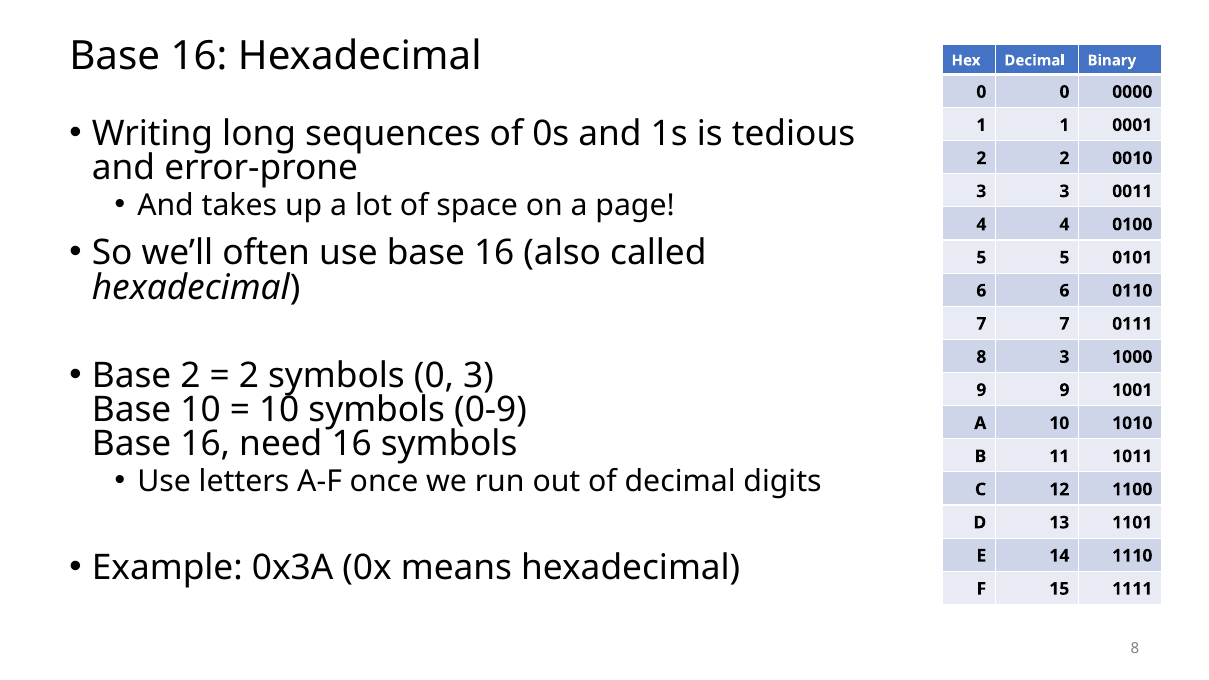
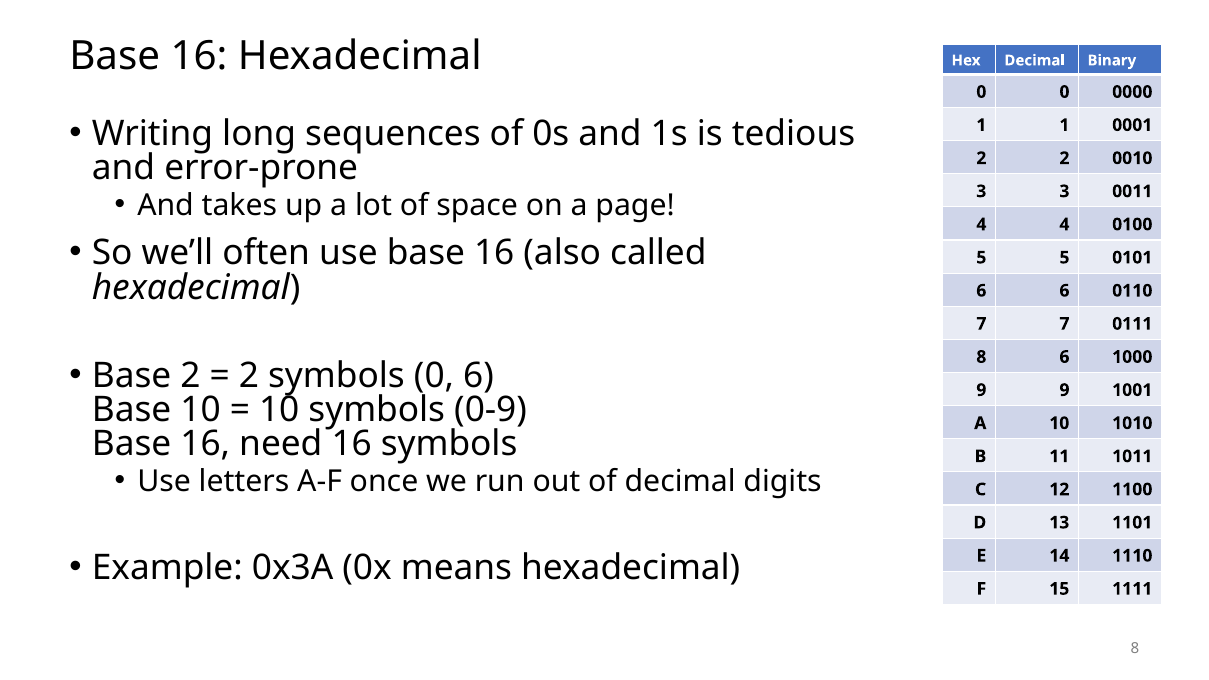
8 3: 3 -> 6
0 3: 3 -> 6
